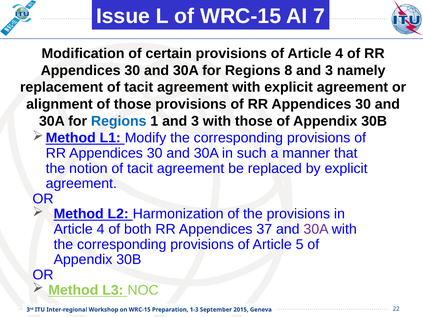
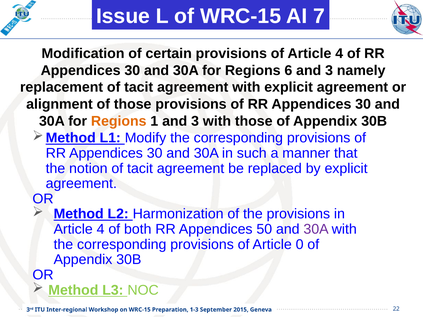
8: 8 -> 6
Regions at (119, 121) colour: blue -> orange
37: 37 -> 50
5: 5 -> 0
